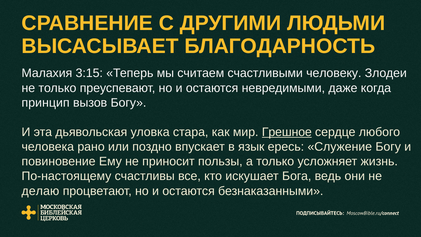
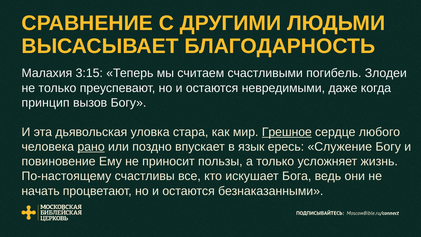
человеку: человеку -> погибель
рано underline: none -> present
делаю: делаю -> начать
